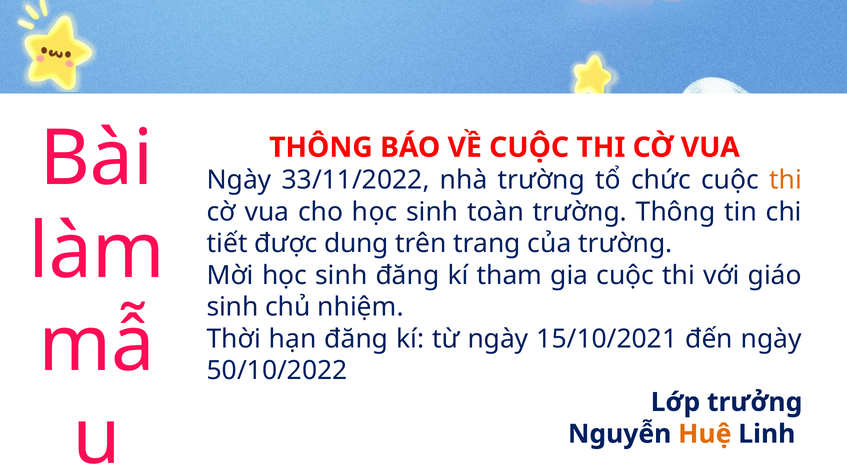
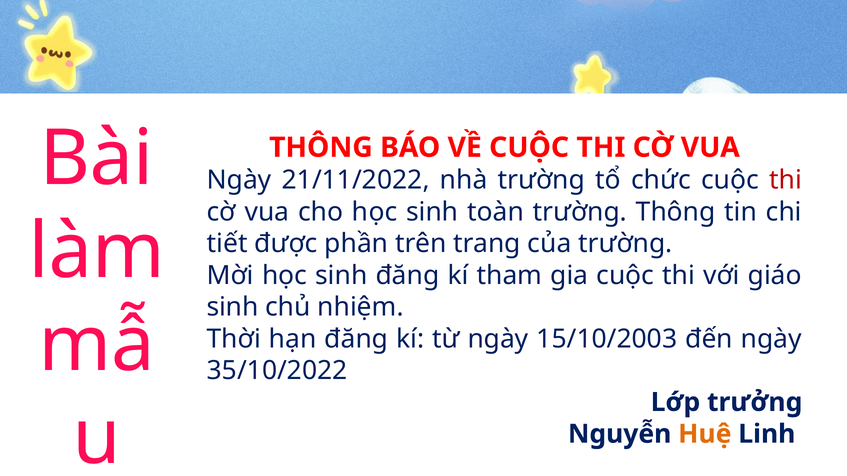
33/11/2022: 33/11/2022 -> 21/11/2022
thi at (786, 180) colour: orange -> red
dung: dung -> phần
15/10/2021: 15/10/2021 -> 15/10/2003
50/10/2022: 50/10/2022 -> 35/10/2022
